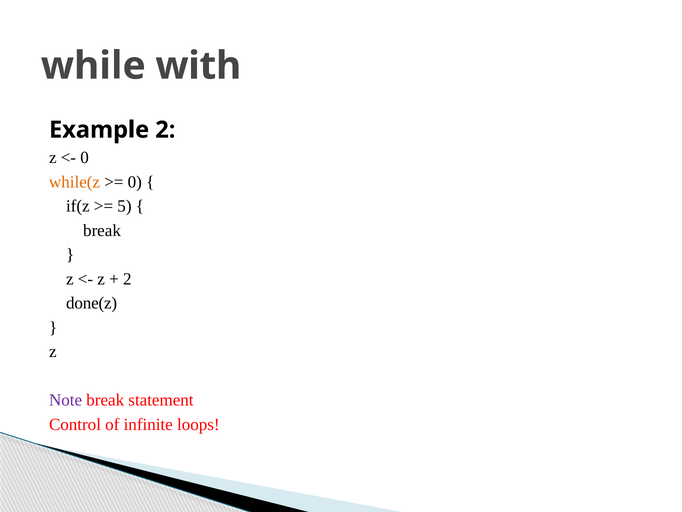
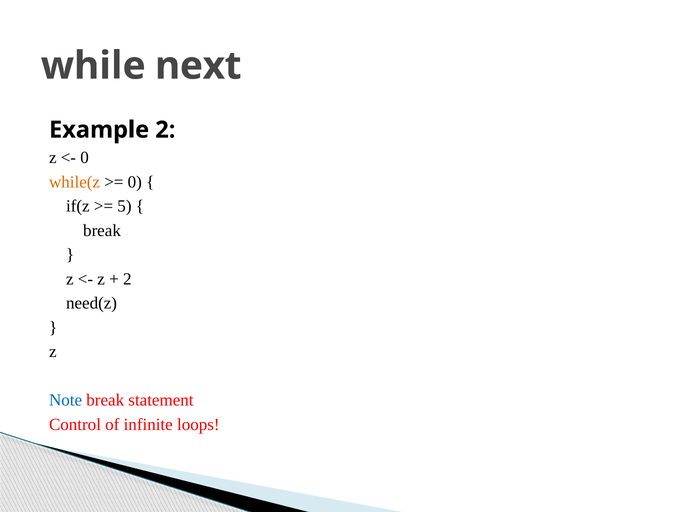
with: with -> next
done(z: done(z -> need(z
Note colour: purple -> blue
